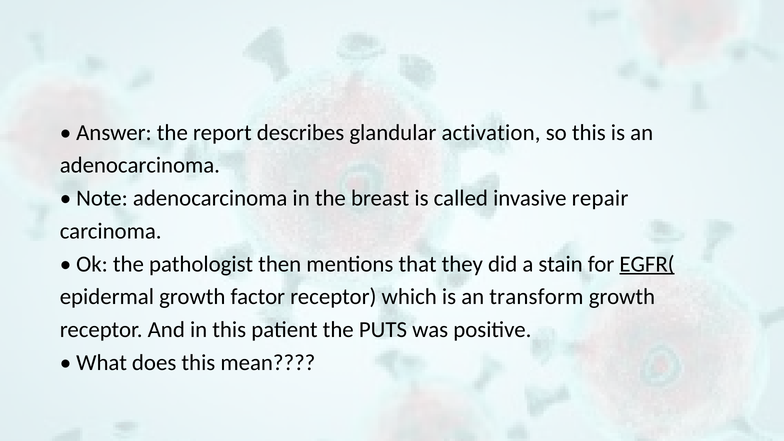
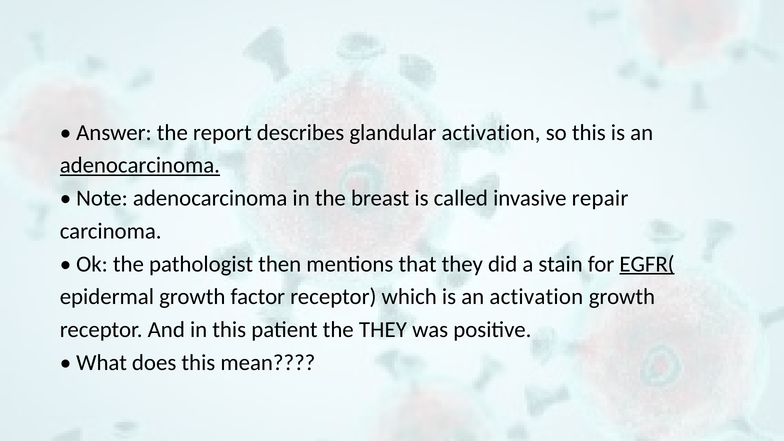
adenocarcinoma at (140, 165) underline: none -> present
an transform: transform -> activation
the PUTS: PUTS -> THEY
